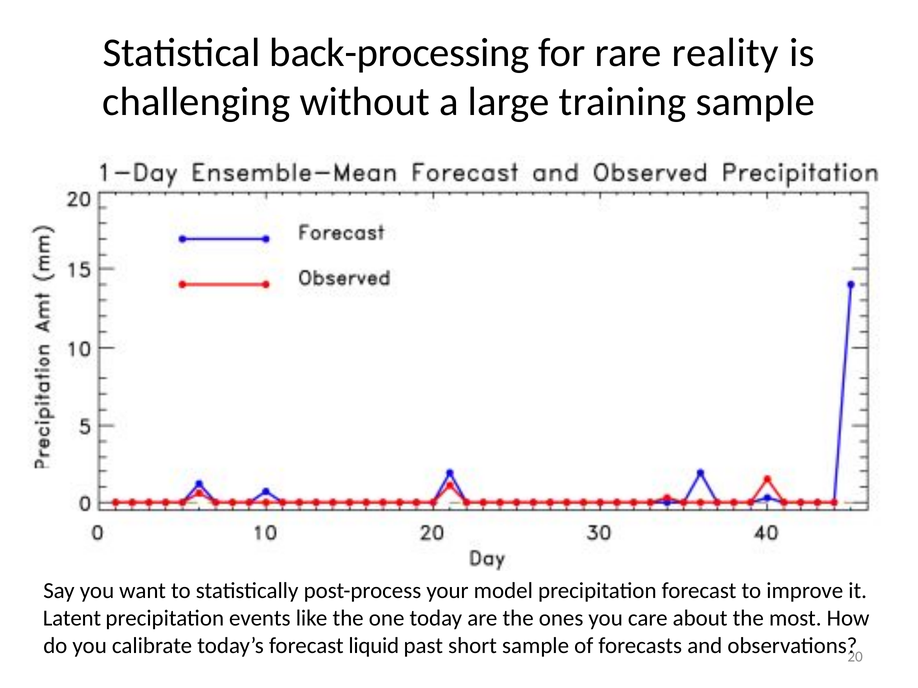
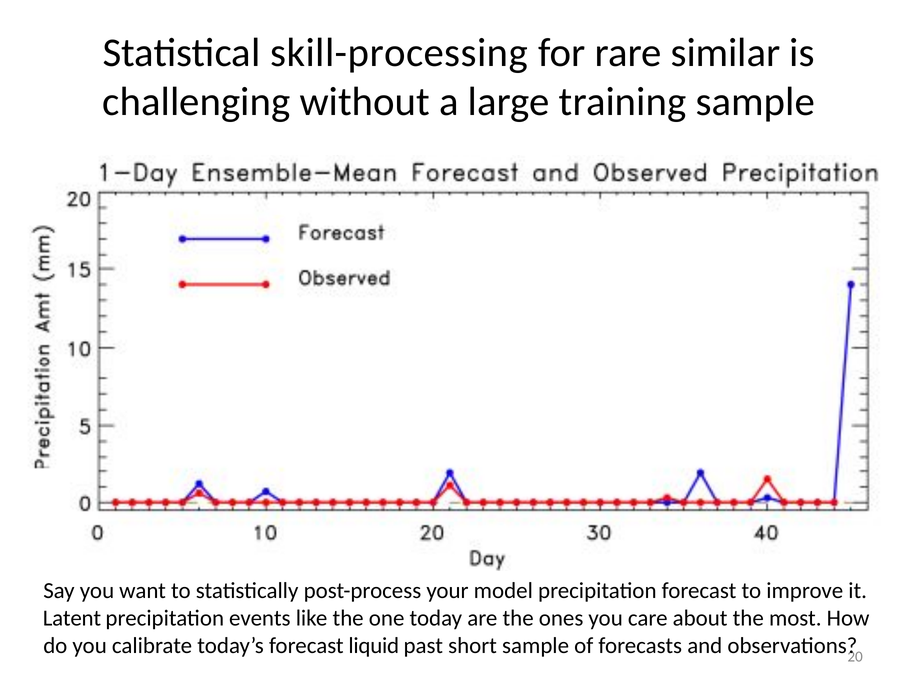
back-processing: back-processing -> skill-processing
reality: reality -> similar
